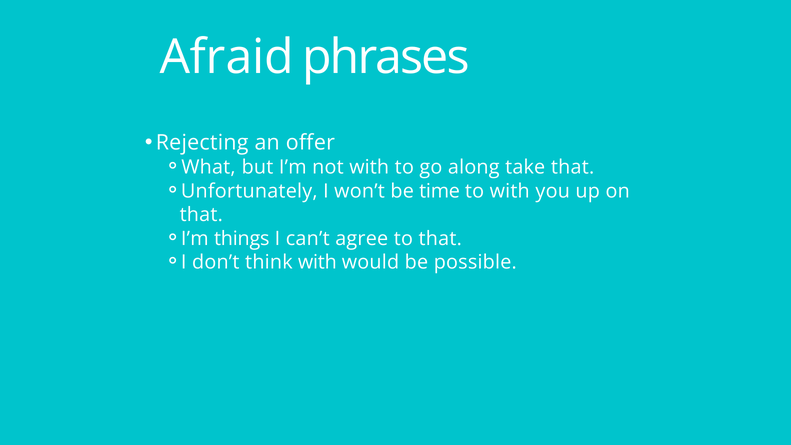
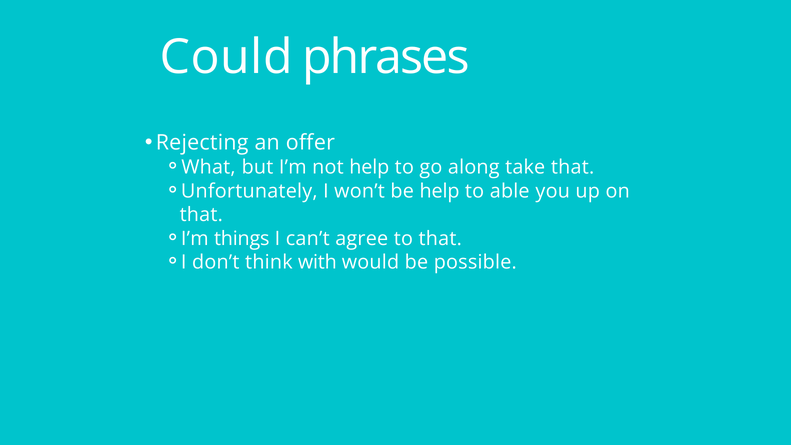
Afraid: Afraid -> Could
not with: with -> help
be time: time -> help
to with: with -> able
